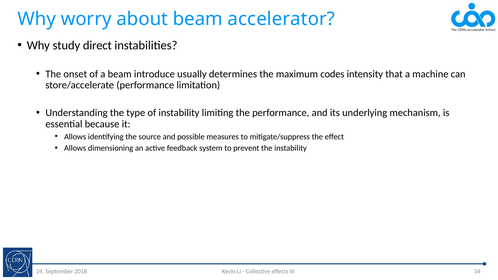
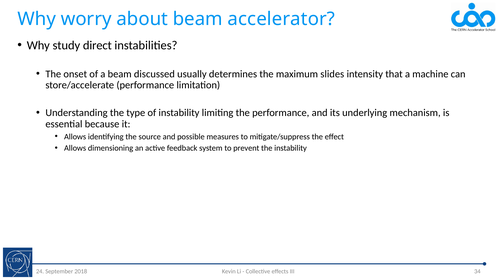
introduce: introduce -> discussed
codes: codes -> slides
